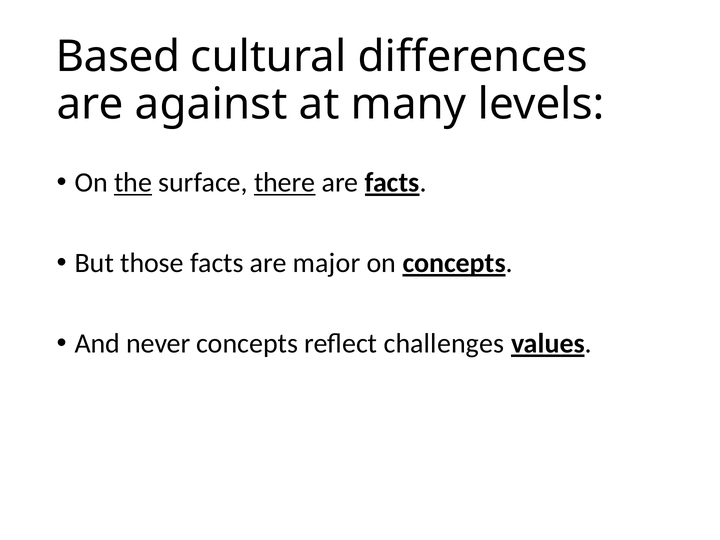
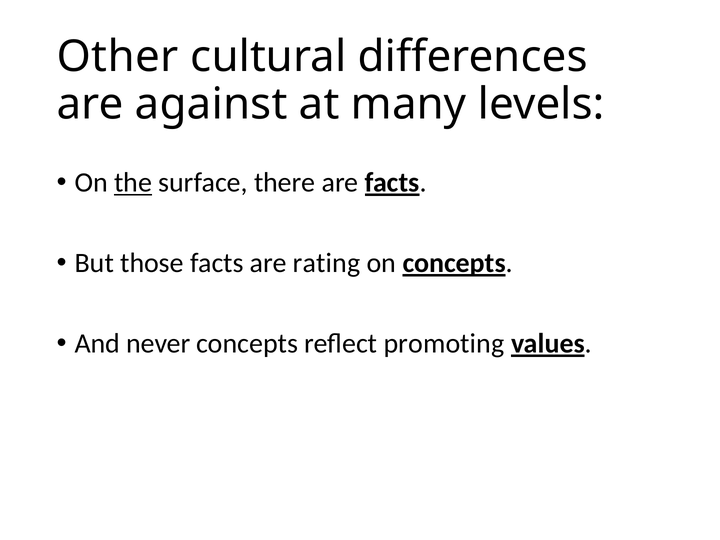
Based: Based -> Other
there underline: present -> none
major: major -> rating
challenges: challenges -> promoting
